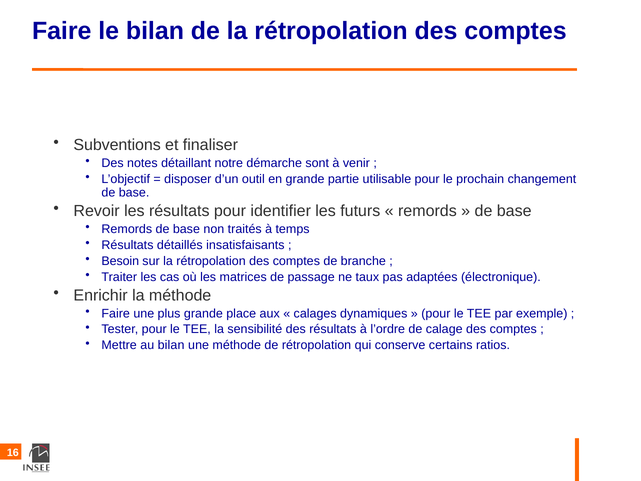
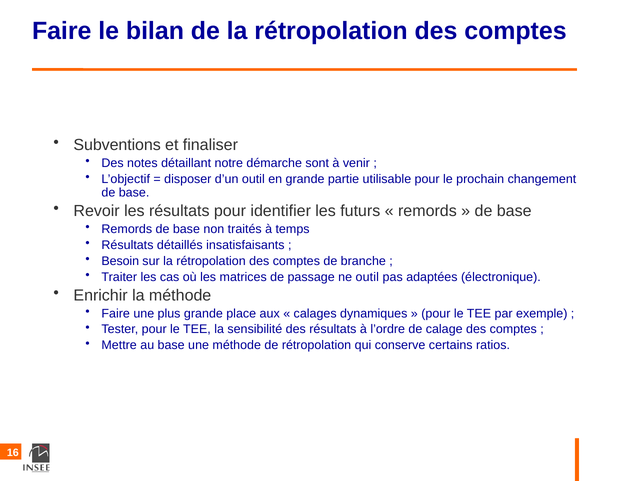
ne taux: taux -> outil
au bilan: bilan -> base
